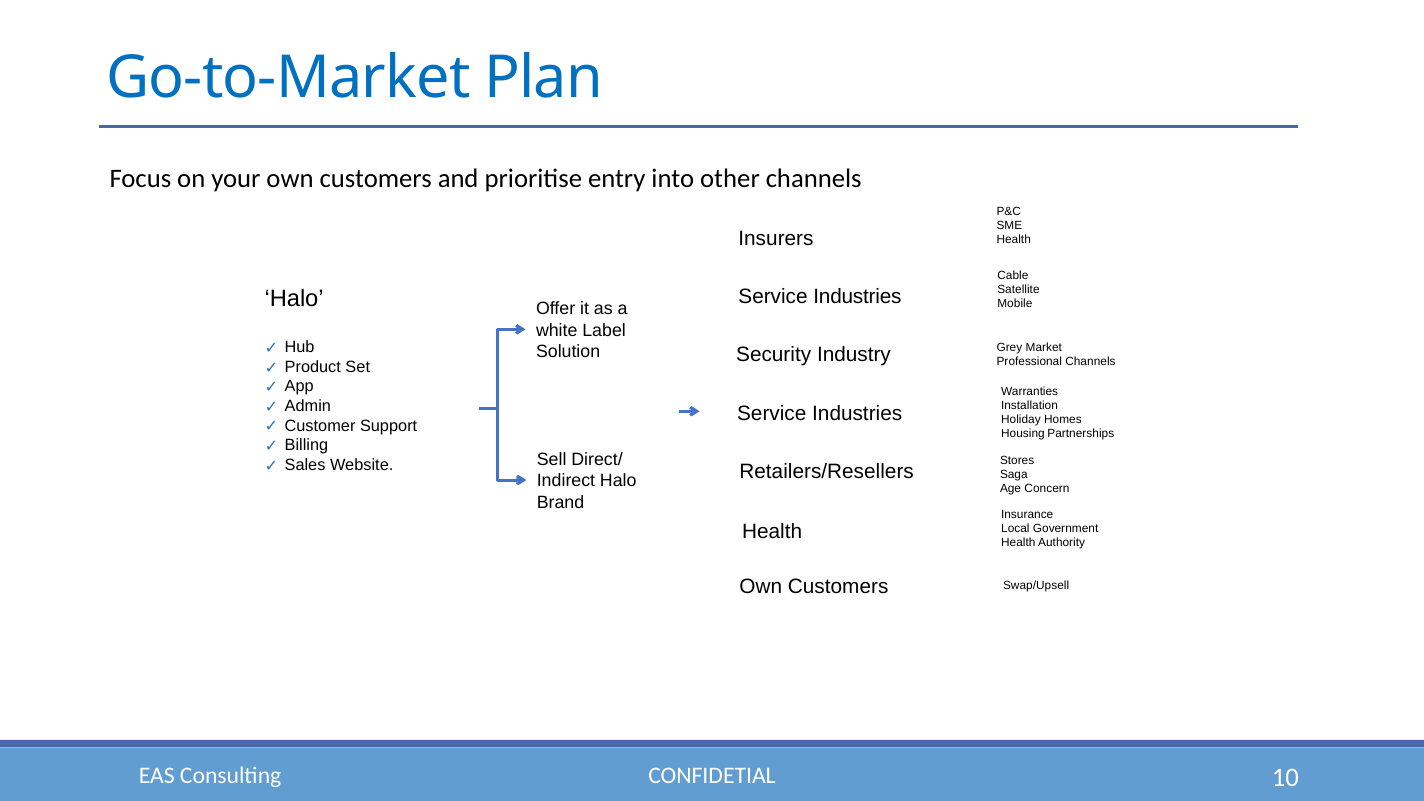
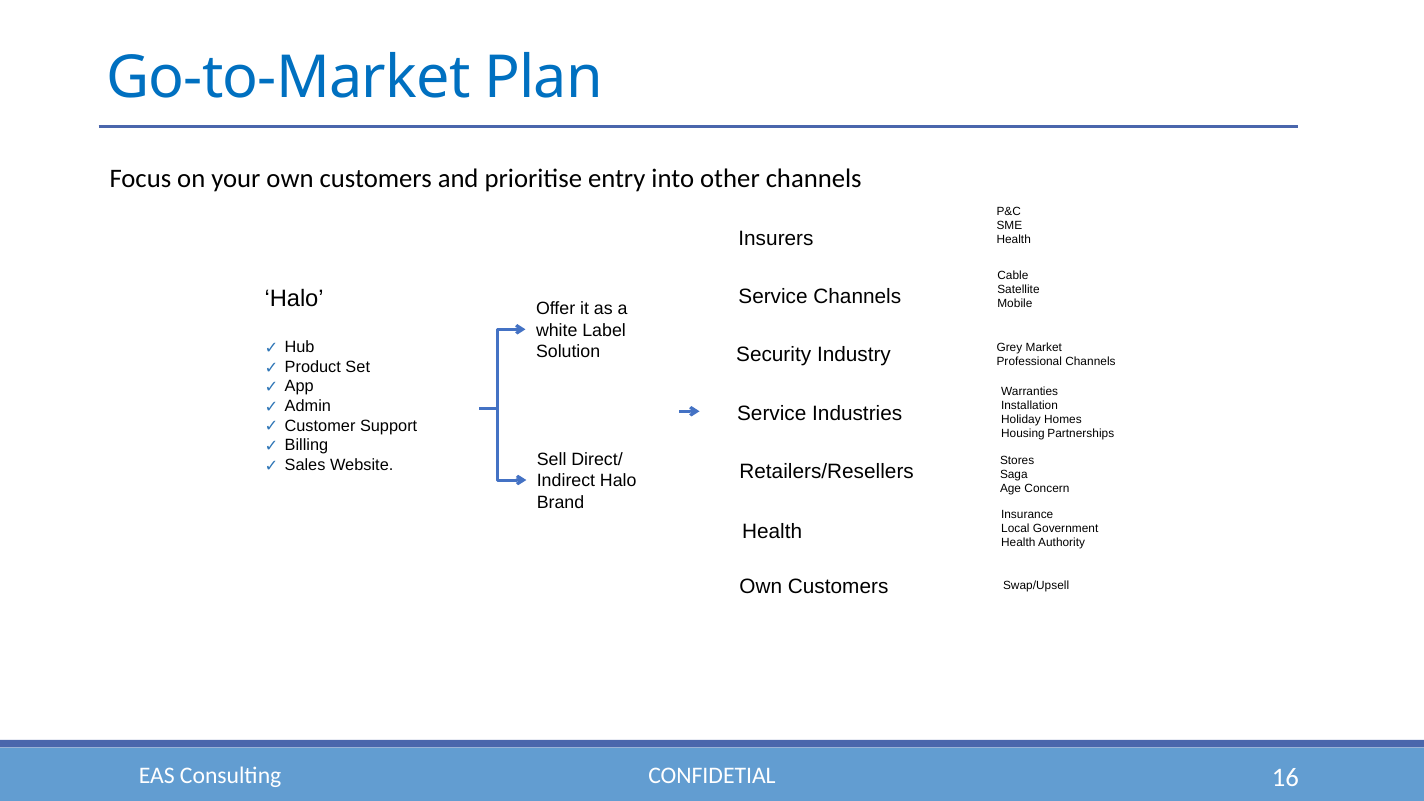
Industries at (857, 297): Industries -> Channels
10: 10 -> 16
